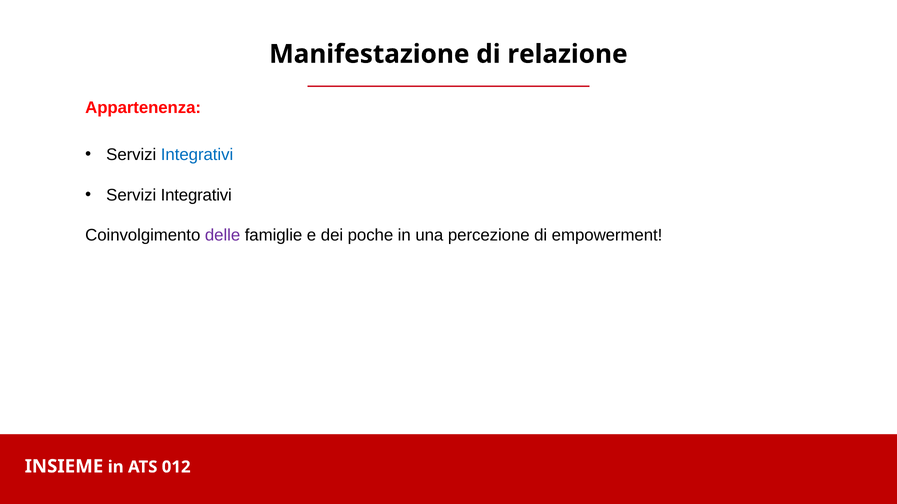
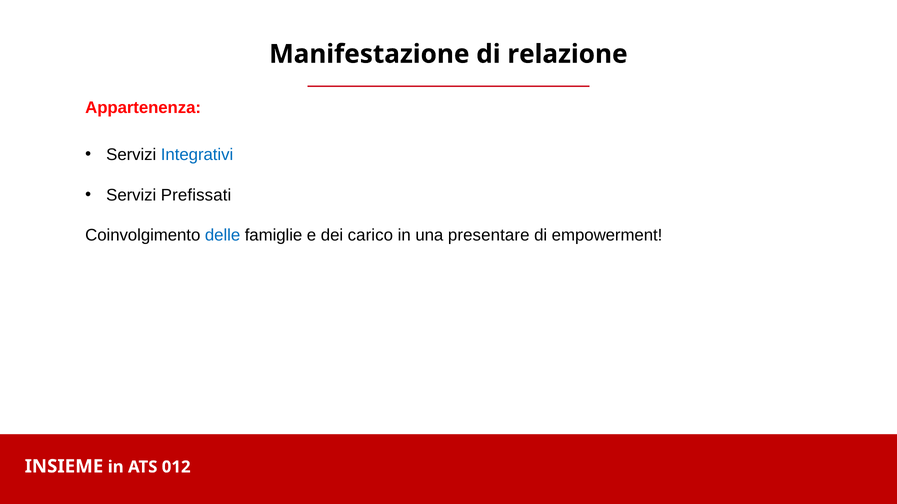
Integrativi at (196, 195): Integrativi -> Prefissati
delle colour: purple -> blue
poche: poche -> carico
percezione: percezione -> presentare
